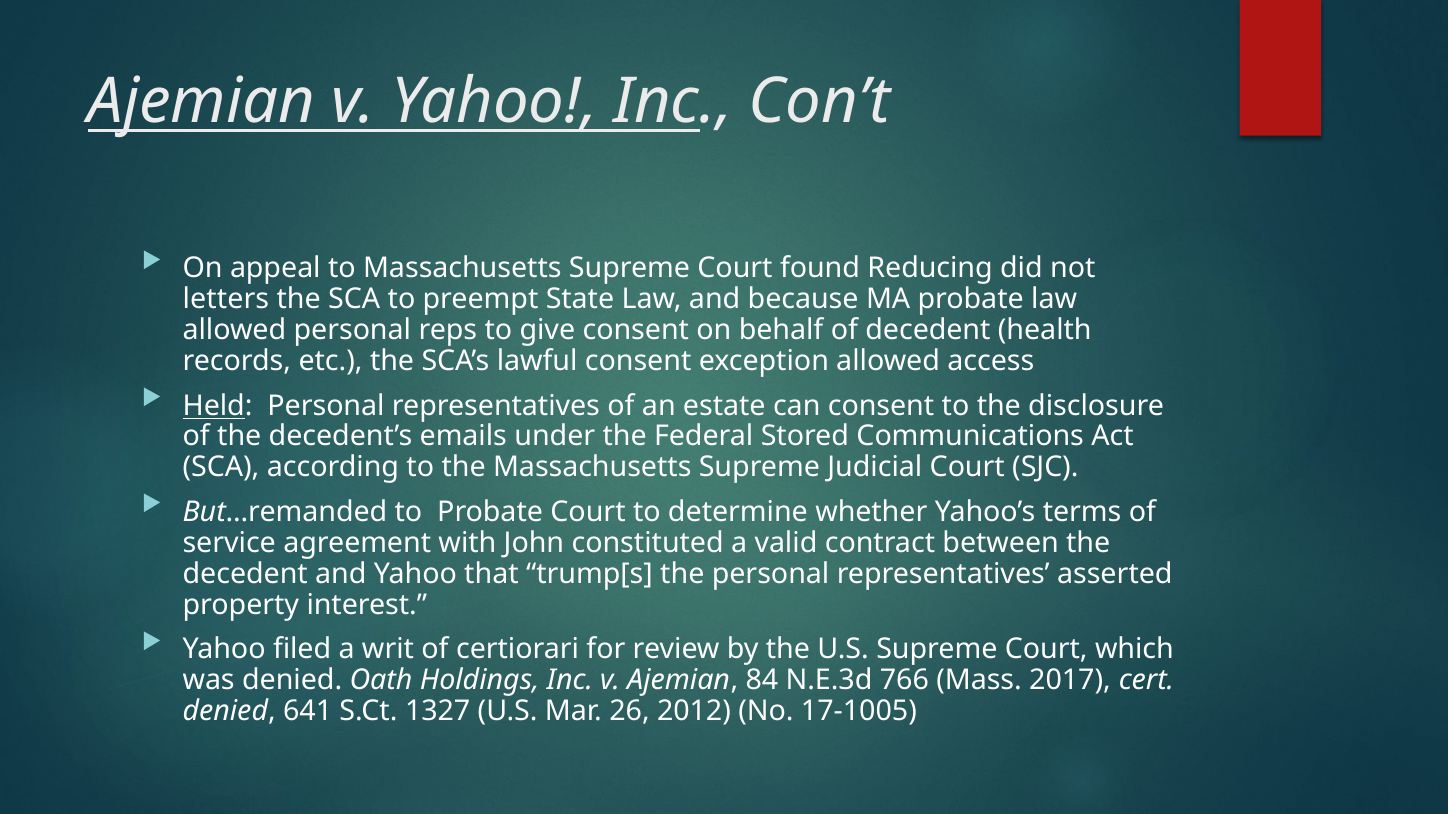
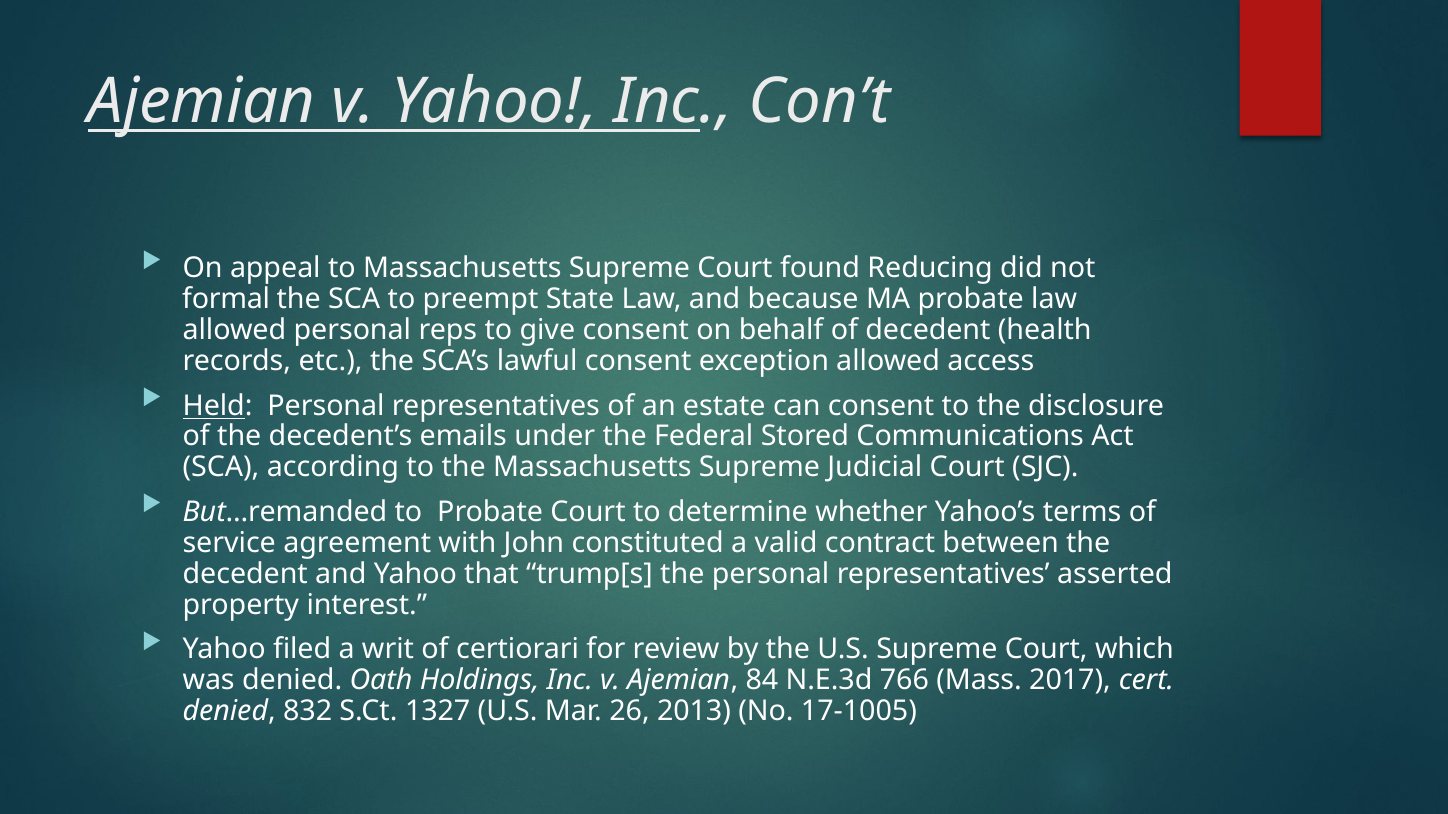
letters: letters -> formal
641: 641 -> 832
2012: 2012 -> 2013
